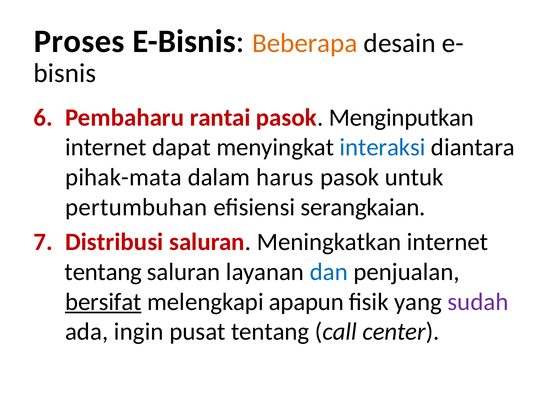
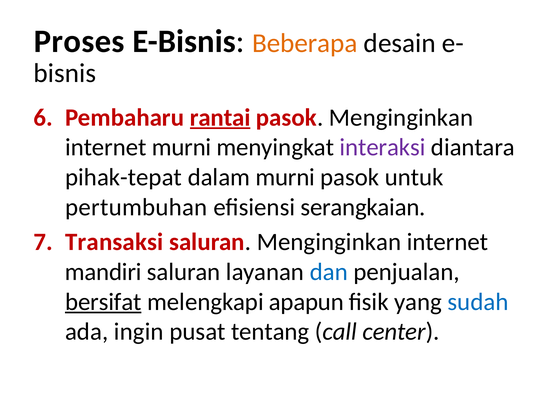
rantai underline: none -> present
pasok Menginputkan: Menginputkan -> Menginginkan
internet dapat: dapat -> murni
interaksi colour: blue -> purple
pihak-mata: pihak-mata -> pihak-tepat
dalam harus: harus -> murni
Distribusi: Distribusi -> Transaksi
saluran Meningkatkan: Meningkatkan -> Menginginkan
tentang at (103, 272): tentang -> mandiri
sudah colour: purple -> blue
